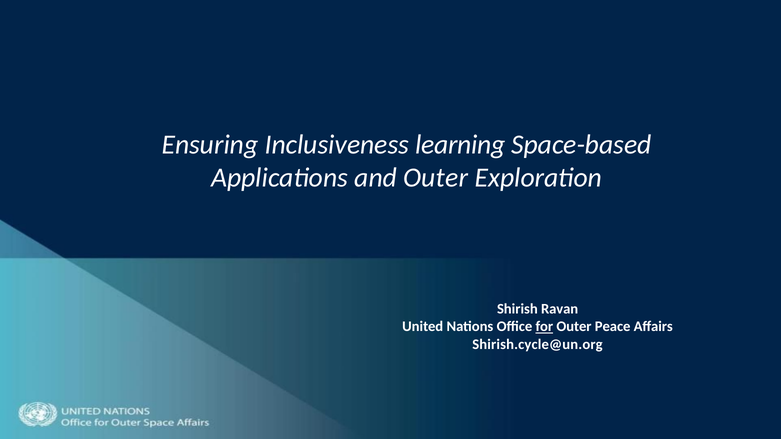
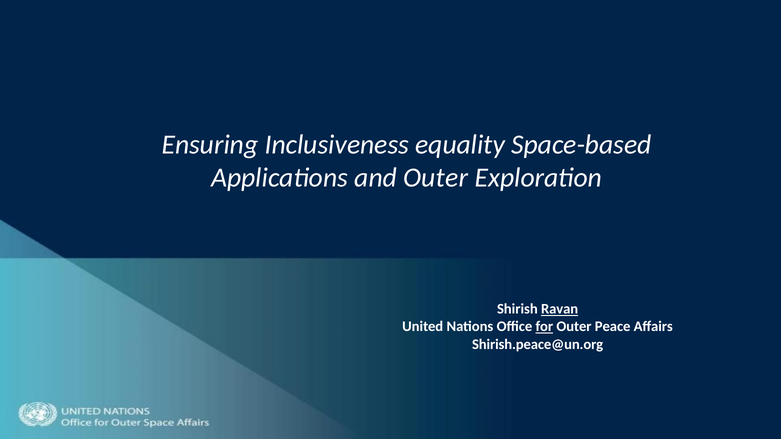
learning: learning -> equality
Ravan underline: none -> present
Shirish.cycle@un.org: Shirish.cycle@un.org -> Shirish.peace@un.org
